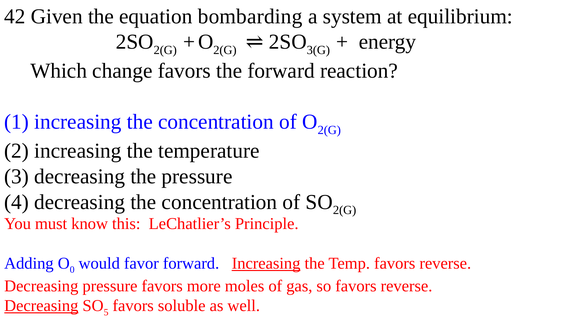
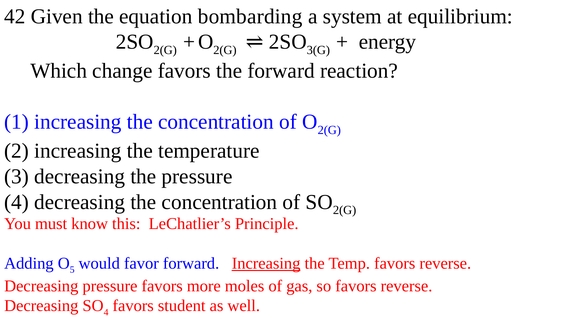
0: 0 -> 5
Decreasing at (41, 306) underline: present -> none
SO 5: 5 -> 4
soluble: soluble -> student
